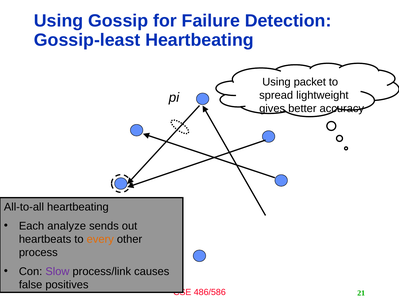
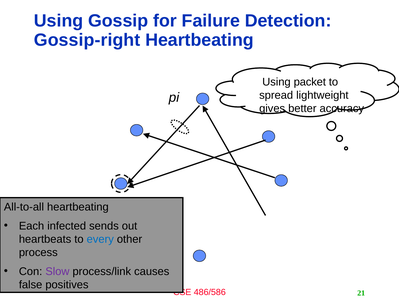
Gossip-least: Gossip-least -> Gossip-right
analyze: analyze -> infected
every colour: orange -> blue
